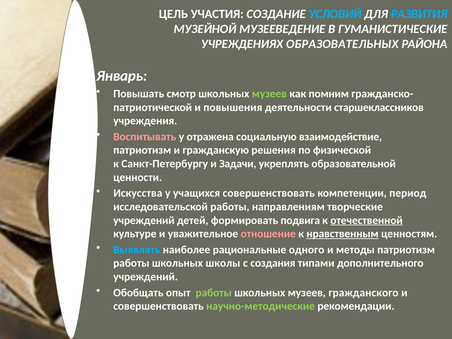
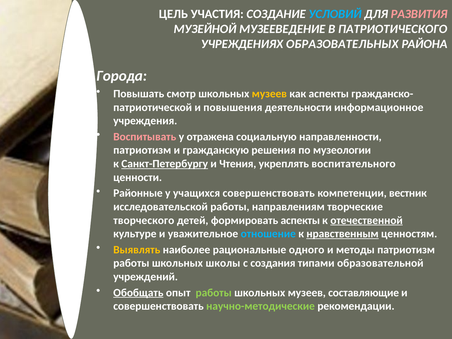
РАЗВИТИЯ colour: light blue -> pink
ГУМАНИСТИЧЕСКИЕ: ГУМАНИСТИЧЕСКИЕ -> ПАТРИОТИЧЕСКОГО
Январь: Январь -> Города
музеев at (269, 94) colour: light green -> yellow
как помним: помним -> аспекты
старшеклассников: старшеклассников -> информационное
взаимодействие: взаимодействие -> направленности
физической: физической -> музеологии
Санкт-Петербургу underline: none -> present
Задачи: Задачи -> Чтения
образовательной: образовательной -> воспитательного
Искусства: Искусства -> Районные
период: период -> вестник
учреждений at (144, 220): учреждений -> творческого
формировать подвига: подвига -> аспекты
отношение colour: pink -> light blue
Выявлять colour: light blue -> yellow
дополнительного: дополнительного -> образовательной
Обобщать underline: none -> present
гражданского: гражданского -> составляющие
